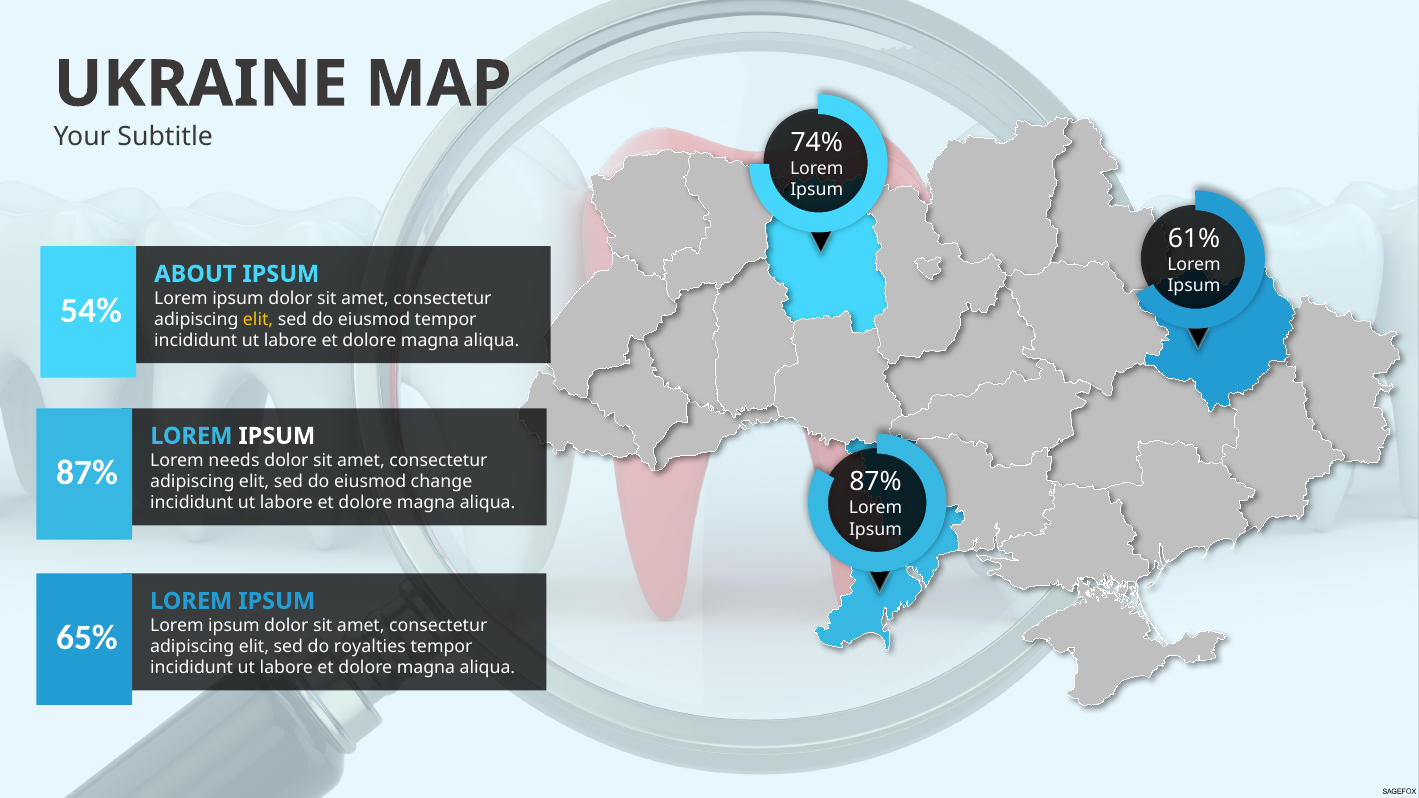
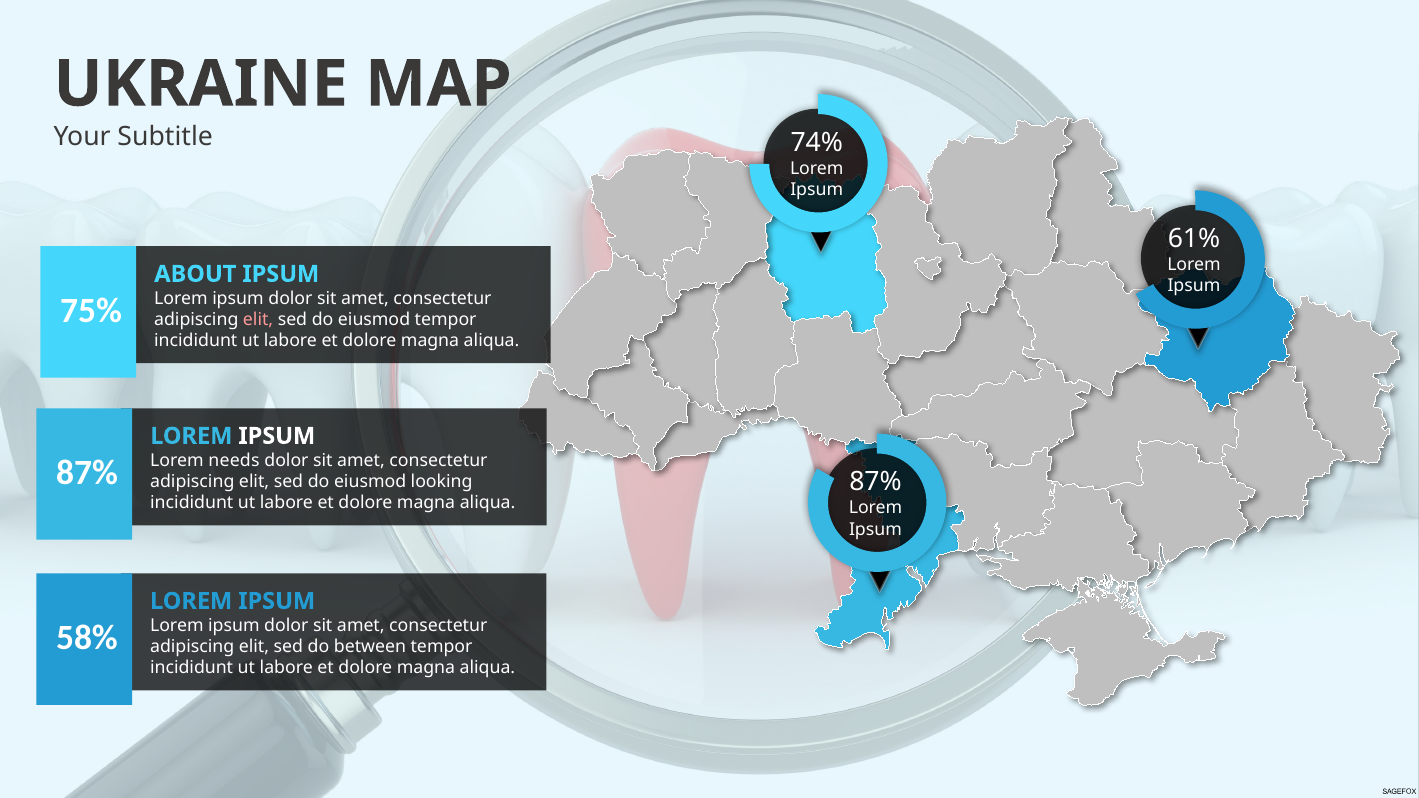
54%: 54% -> 75%
elit at (258, 320) colour: yellow -> pink
change: change -> looking
65%: 65% -> 58%
royalties: royalties -> between
